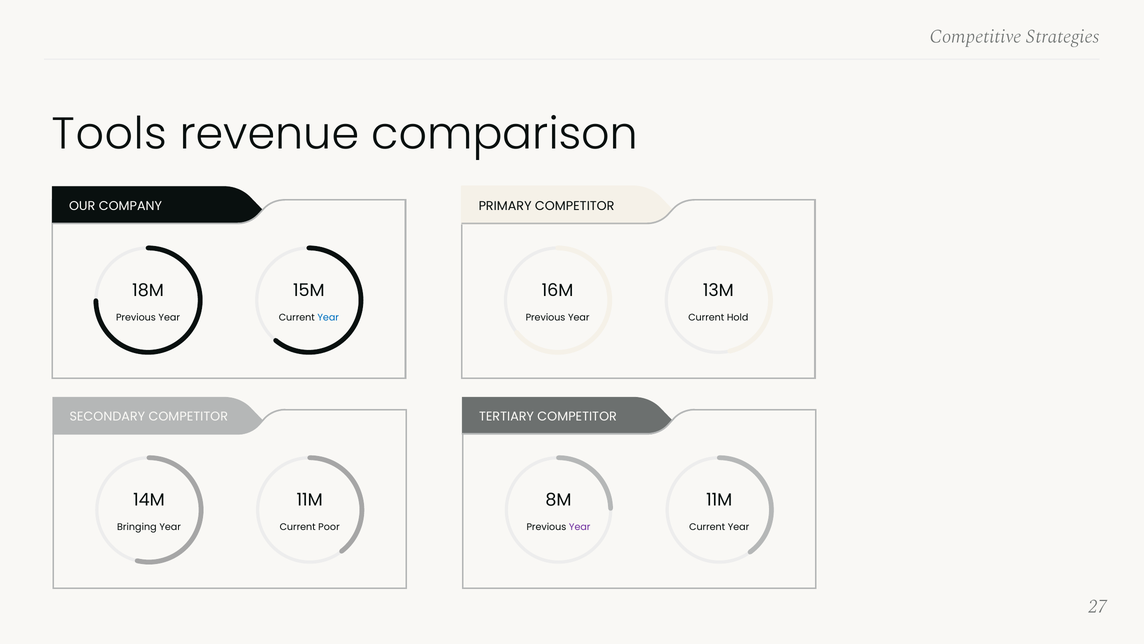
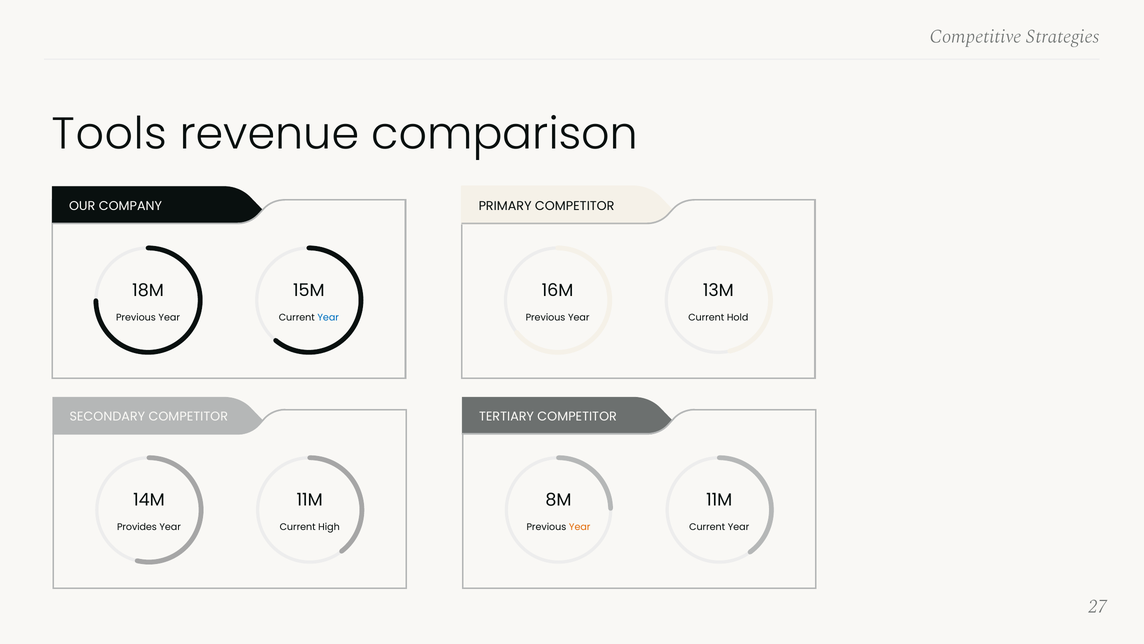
Bringing: Bringing -> Provides
Poor: Poor -> High
Year at (580, 527) colour: purple -> orange
